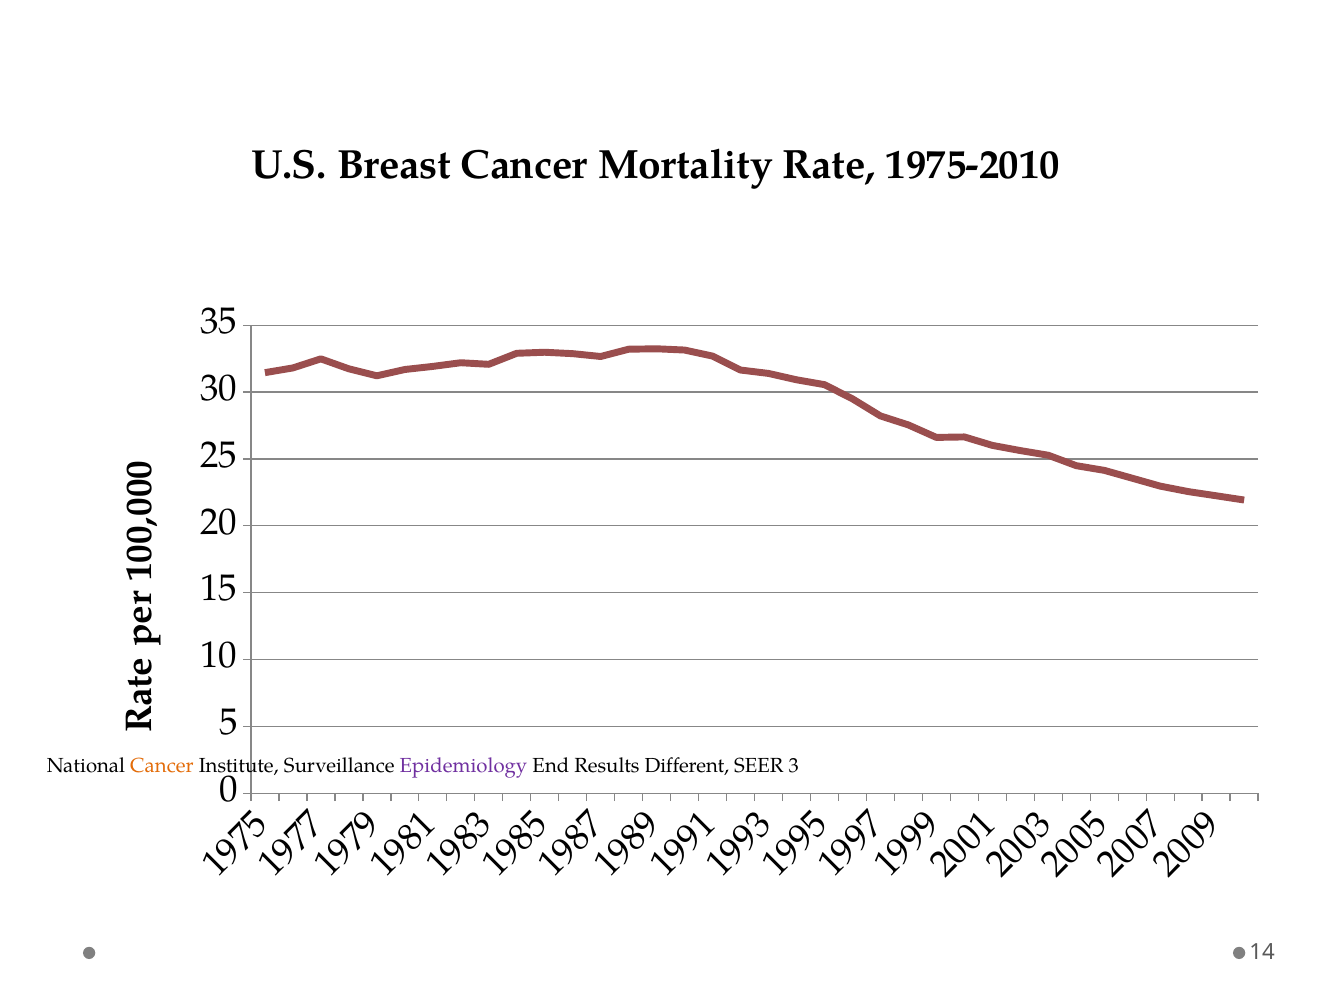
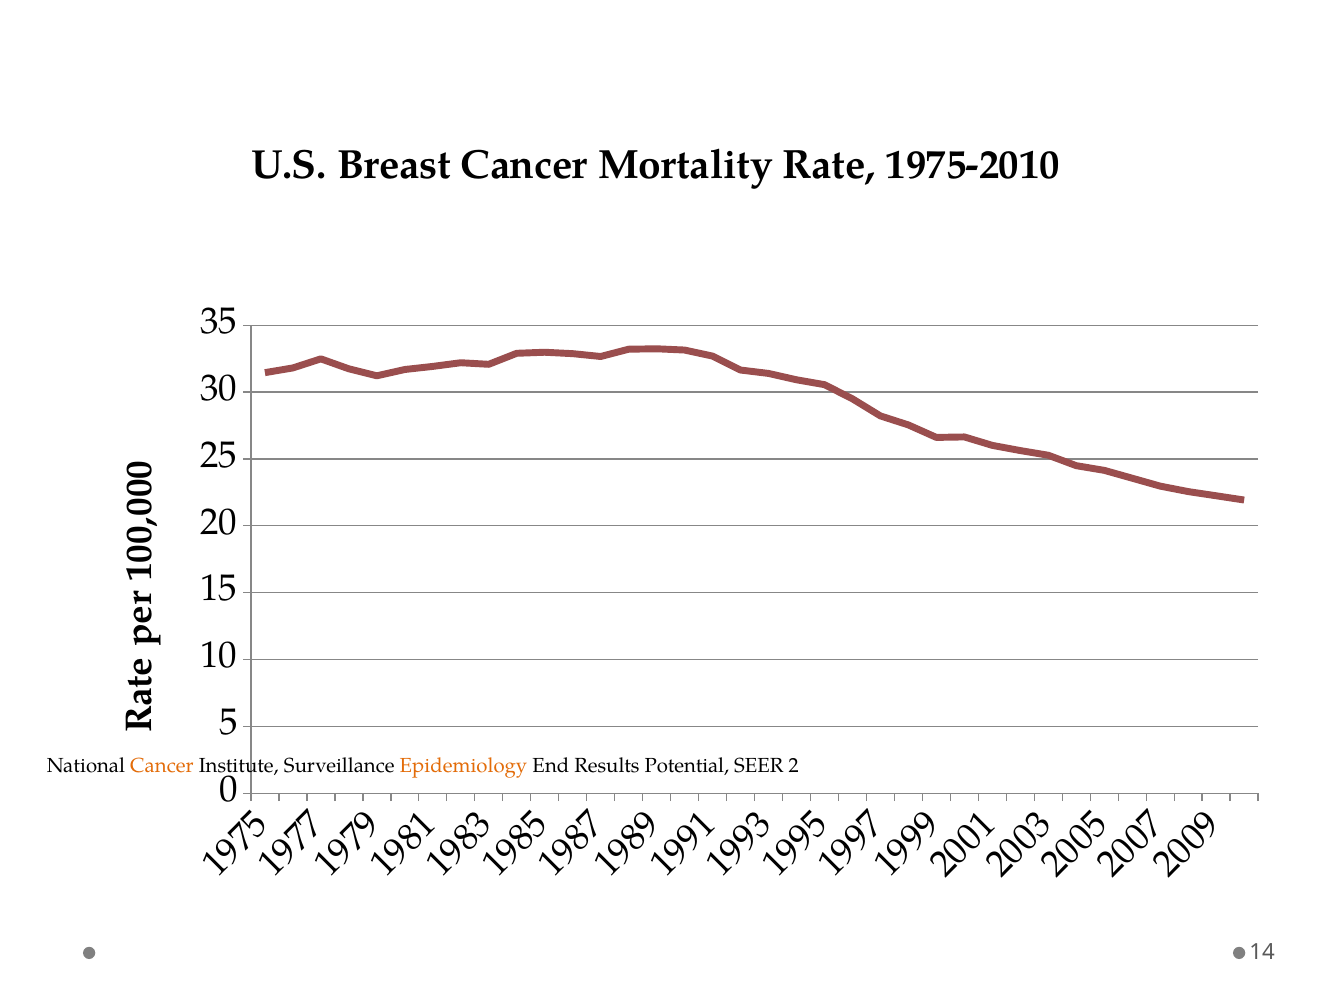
Epidemiology colour: purple -> orange
Different: Different -> Potential
SEER 3: 3 -> 2
